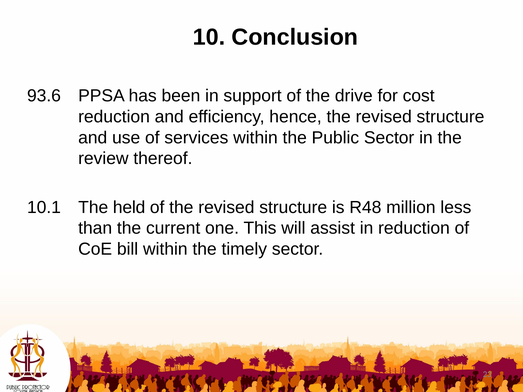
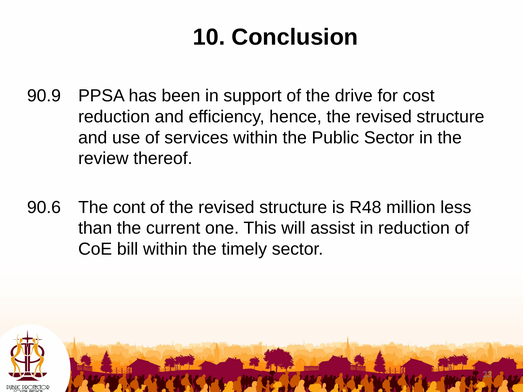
93.6: 93.6 -> 90.9
10.1: 10.1 -> 90.6
held: held -> cont
